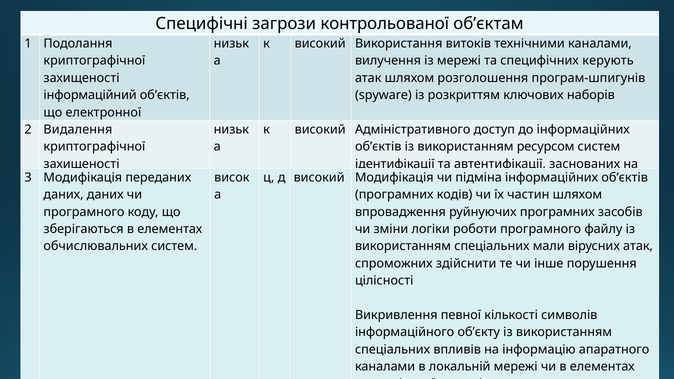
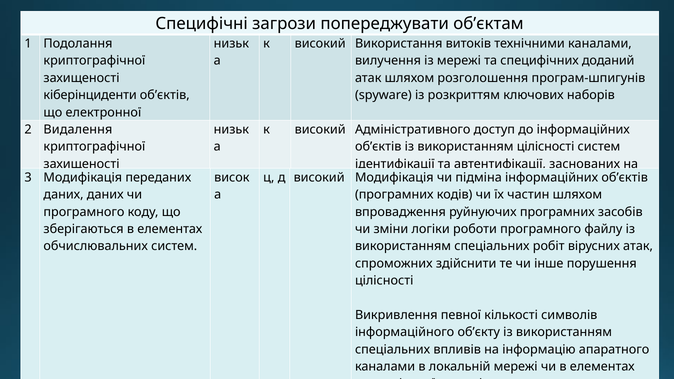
контрольованої: контрольованої -> попереджувати
керують: керують -> доданий
інформаційний: інформаційний -> кіберінциденти
використанням ресурсом: ресурсом -> цілісності
мали: мали -> робіт
